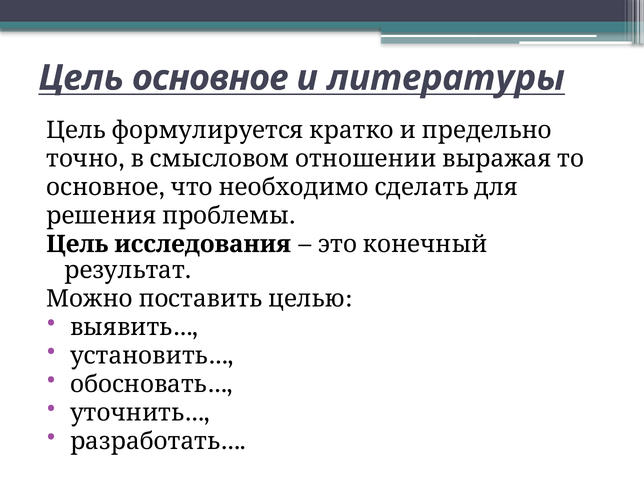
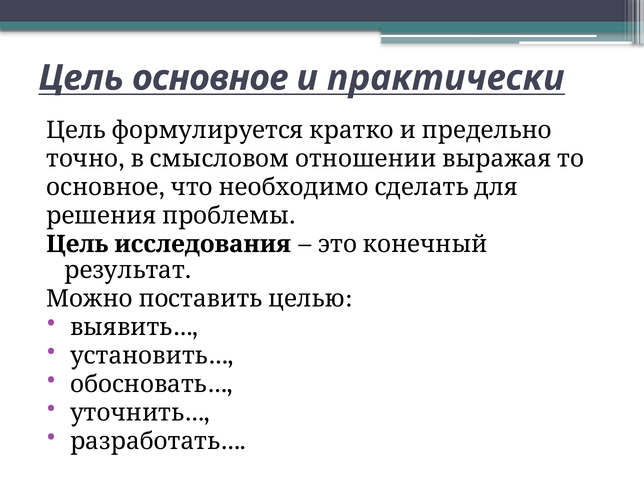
литературы: литературы -> практически
